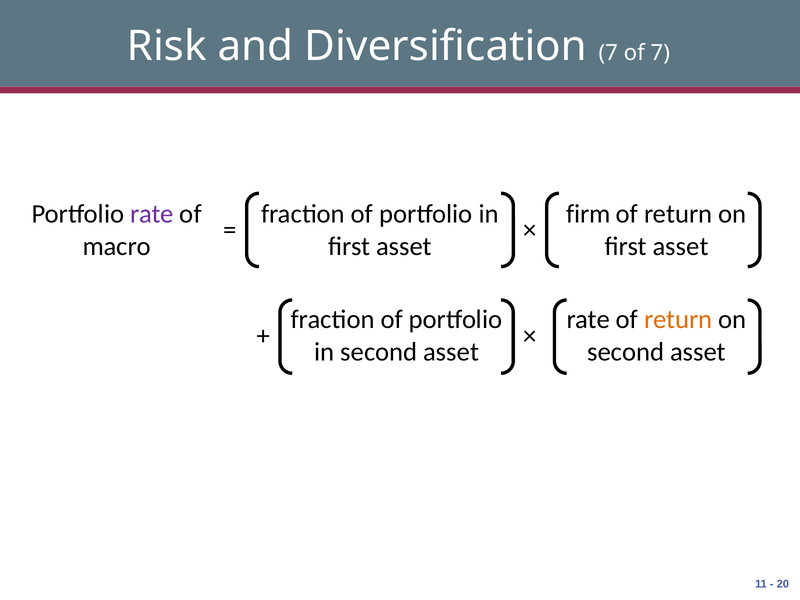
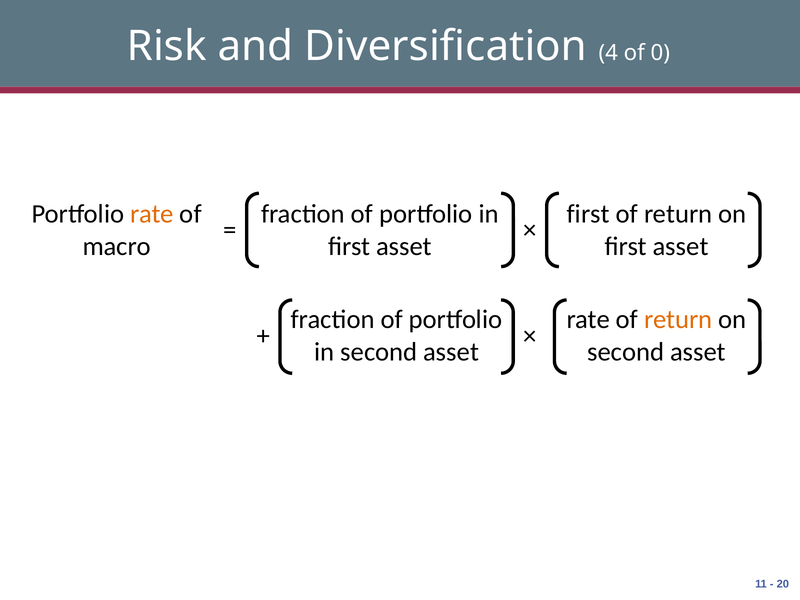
Diversification 7: 7 -> 4
of 7: 7 -> 0
rate at (152, 214) colour: purple -> orange
firm at (588, 214): firm -> first
